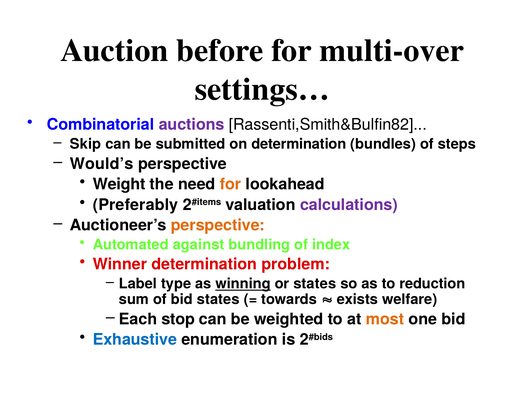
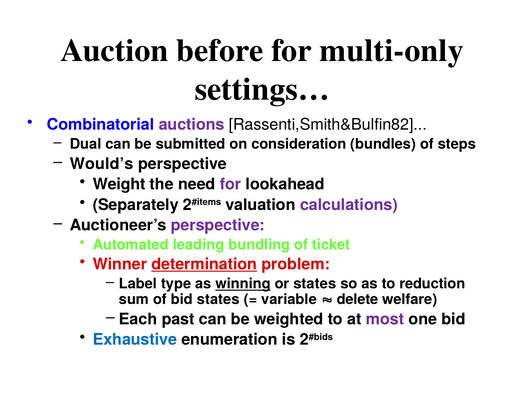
multi-over: multi-over -> multi-only
Skip: Skip -> Dual
on determination: determination -> consideration
for at (231, 185) colour: orange -> purple
Preferably: Preferably -> Separately
perspective at (218, 226) colour: orange -> purple
against: against -> leading
index: index -> ticket
determination at (204, 265) underline: none -> present
towards: towards -> variable
exists: exists -> delete
stop: stop -> past
most colour: orange -> purple
